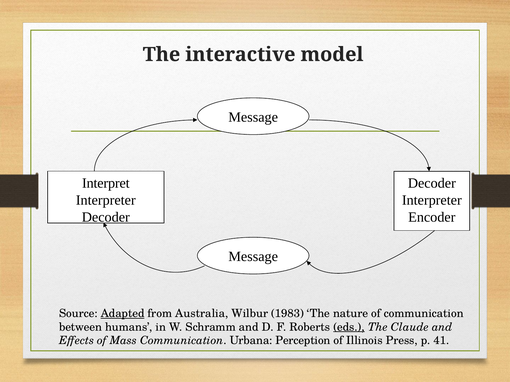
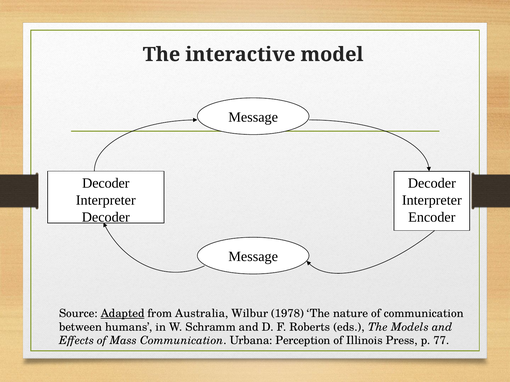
Interpret at (106, 183): Interpret -> Decoder
1983: 1983 -> 1978
eds underline: present -> none
Claude: Claude -> Models
41: 41 -> 77
